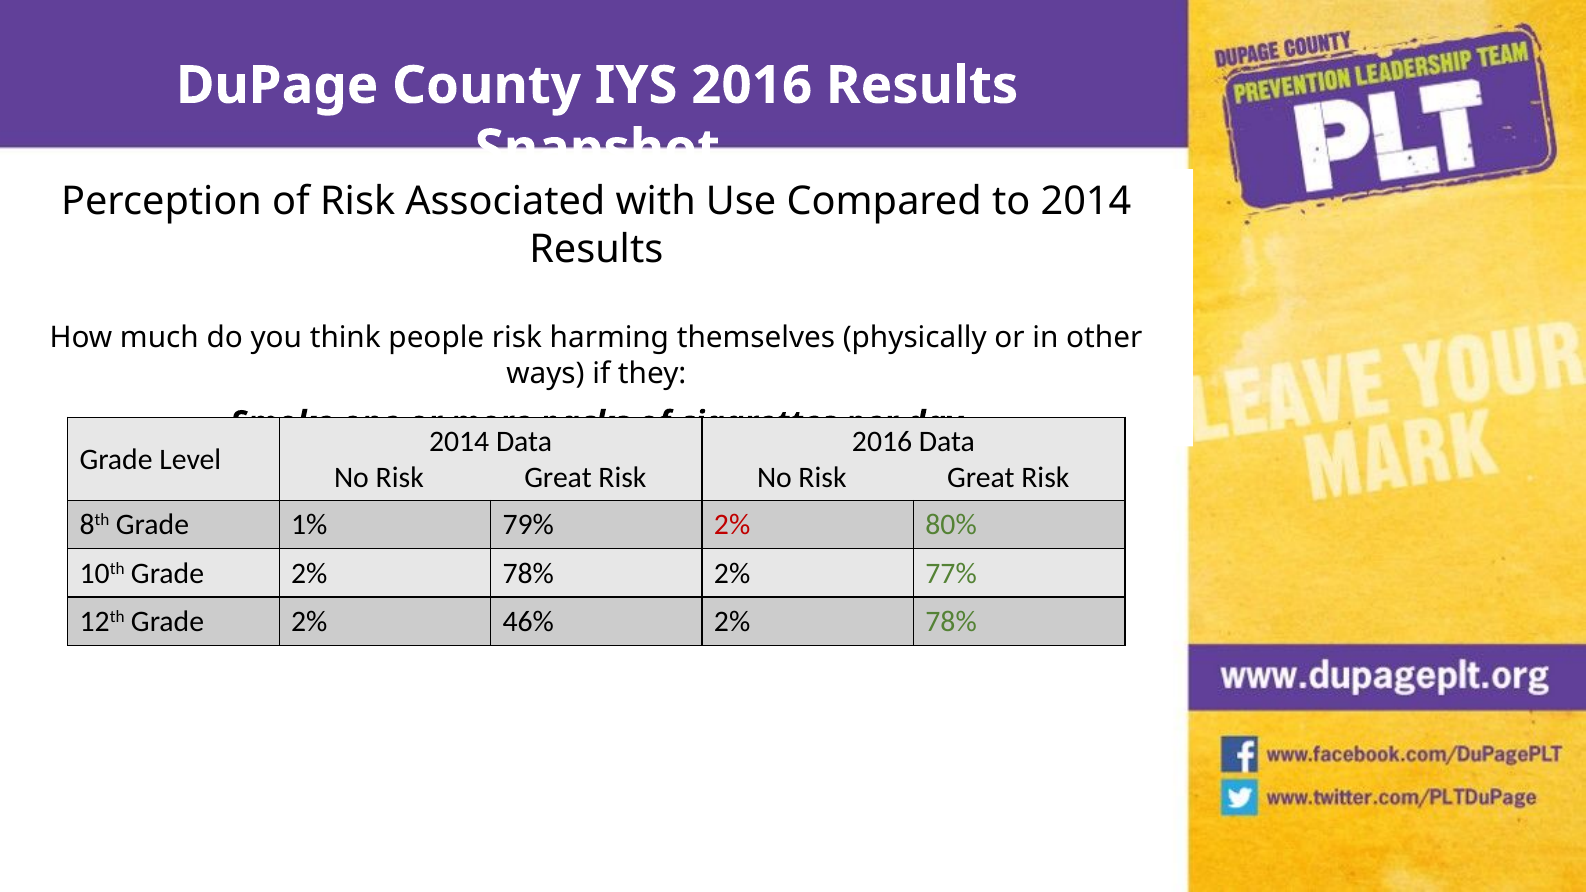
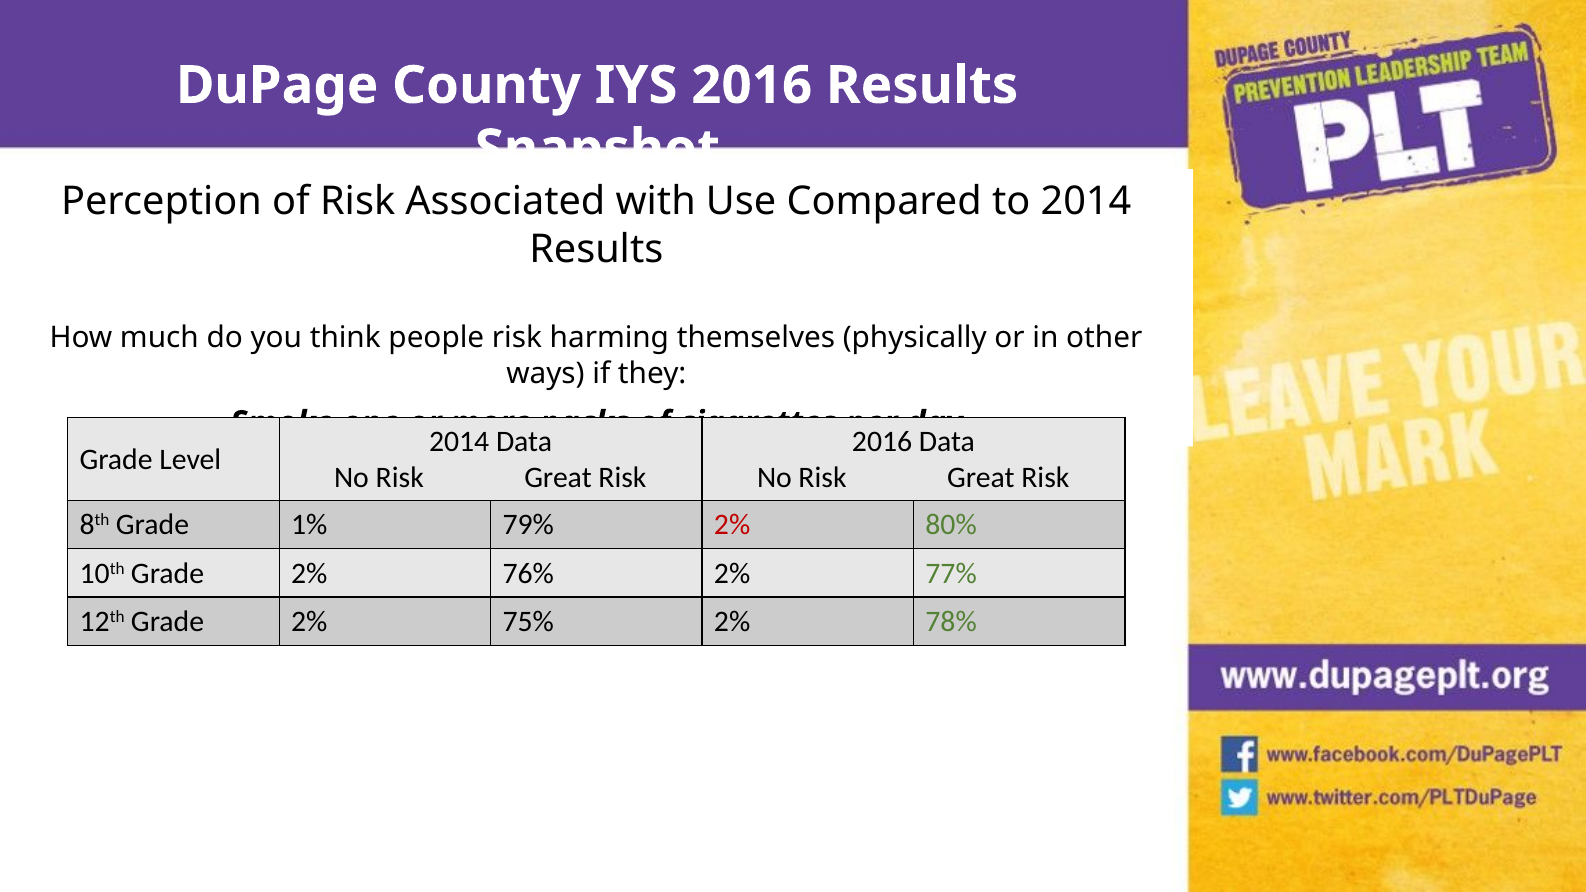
Grade 2% 78%: 78% -> 76%
46%: 46% -> 75%
